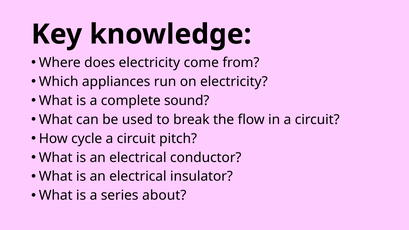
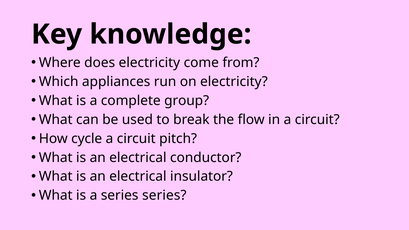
sound: sound -> group
series about: about -> series
